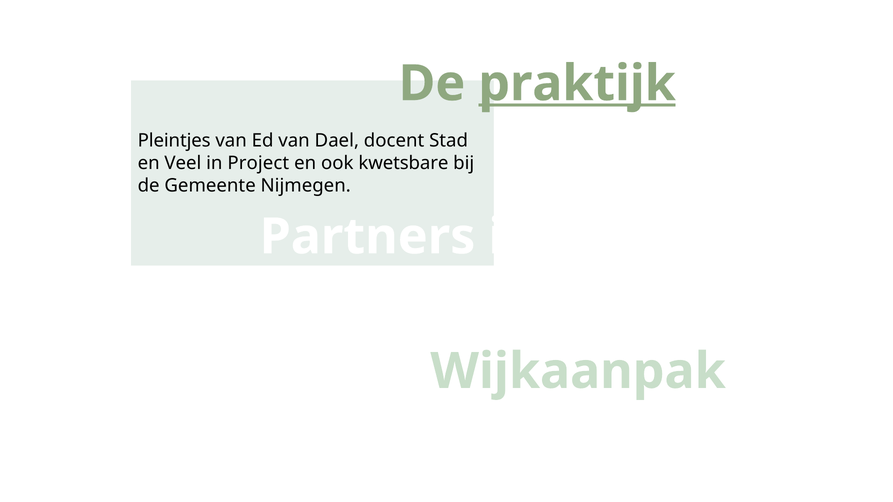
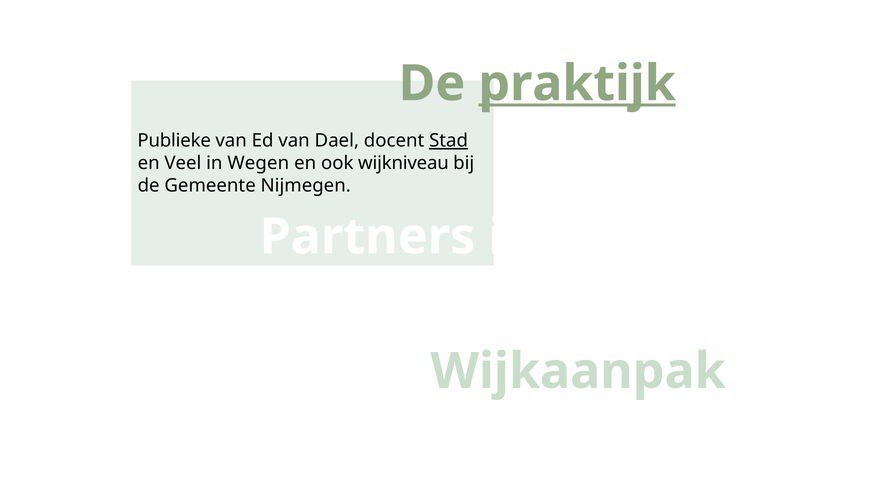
Pleintjes: Pleintjes -> Publieke
Stad underline: none -> present
Project: Project -> Wegen
kwetsbare: kwetsbare -> wijkniveau
